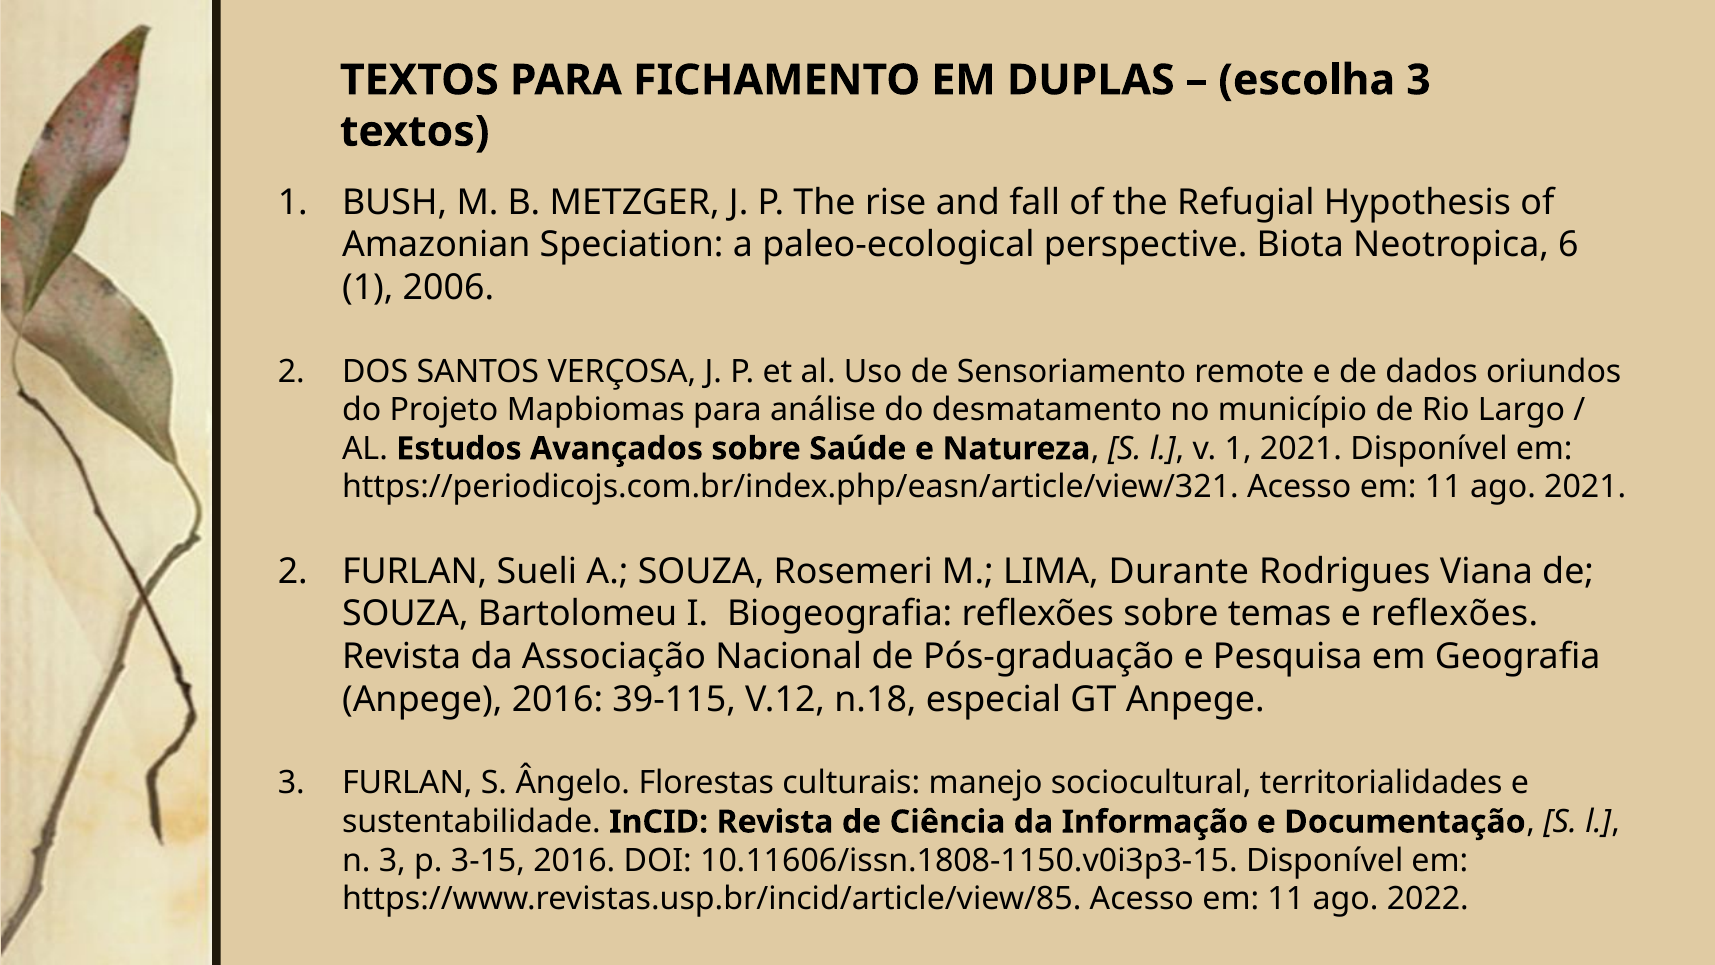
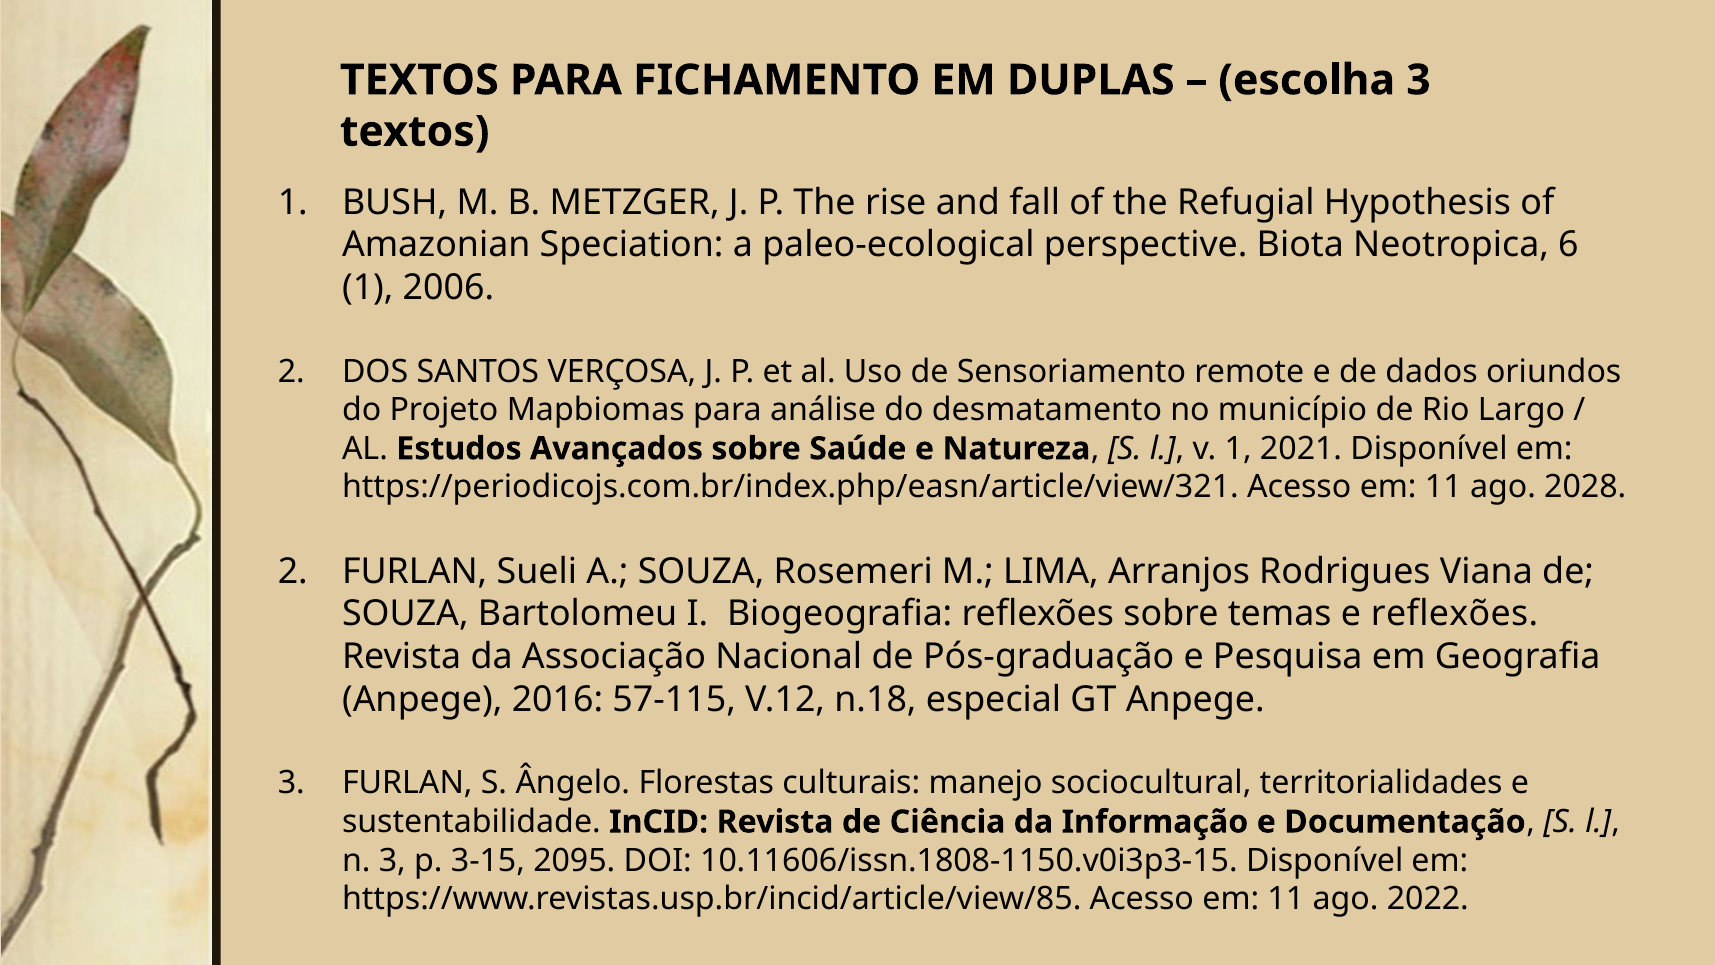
ago 2021: 2021 -> 2028
Durante: Durante -> Arranjos
39-115: 39-115 -> 57-115
3-15 2016: 2016 -> 2095
